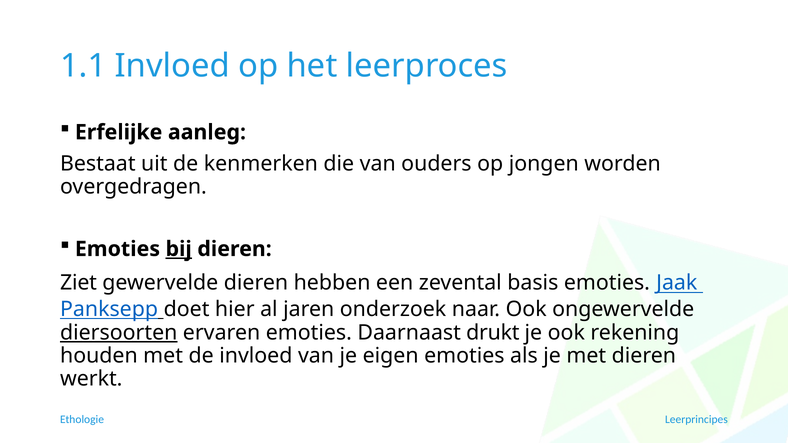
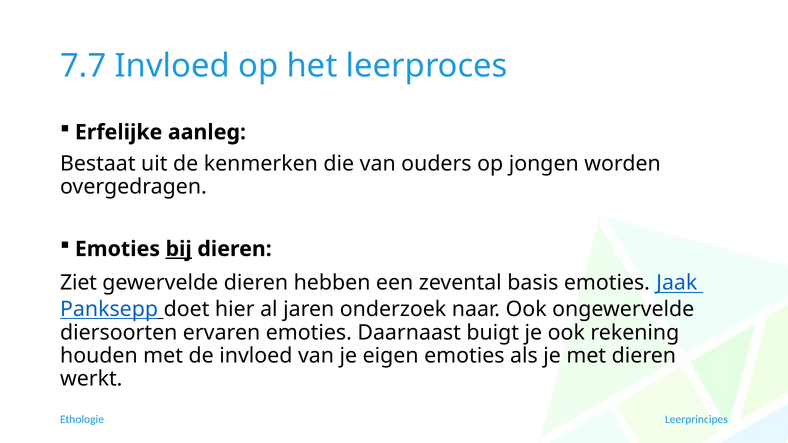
1.1: 1.1 -> 7.7
diersoorten underline: present -> none
drukt: drukt -> buigt
